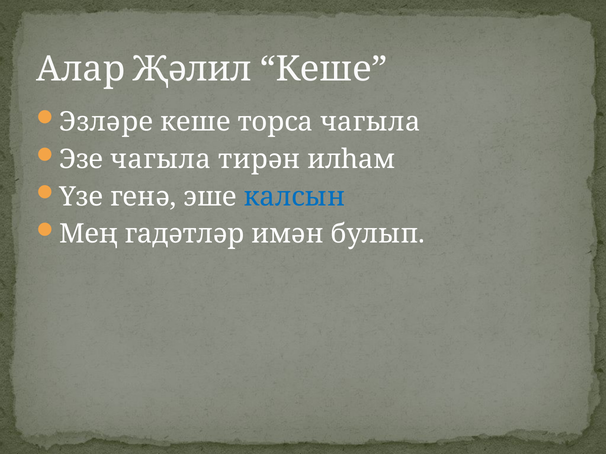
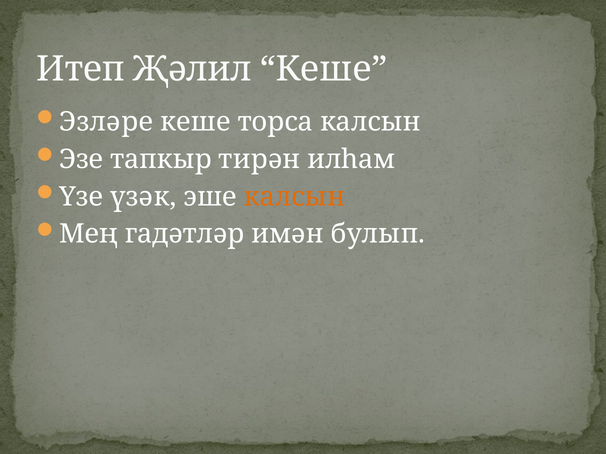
Алар: Алар -> Итеп
торса чагыла: чагыла -> калсын
Эзе чагыла: чагыла -> тапкыр
генә: генә -> үзәк
калсын at (294, 197) colour: blue -> orange
